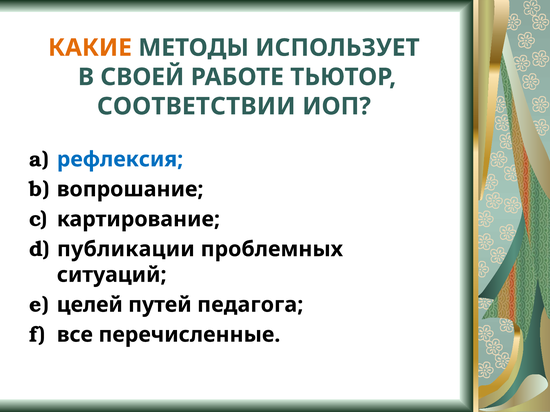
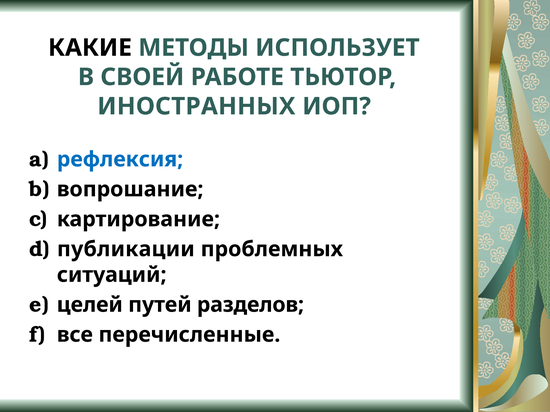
КАКИЕ colour: orange -> black
СООТВЕТСТВИИ: СООТВЕТСТВИИ -> ИНОСТРАННЫХ
педагога: педагога -> разделов
